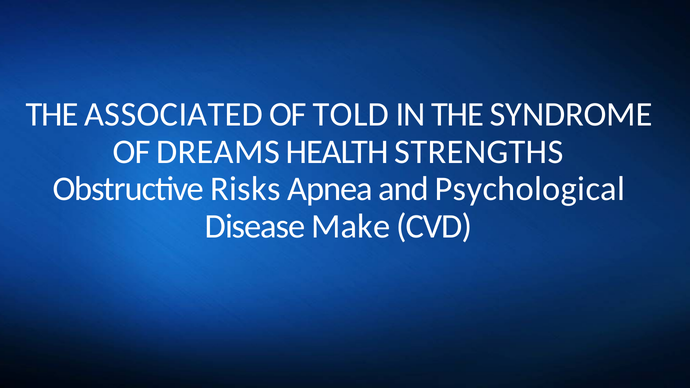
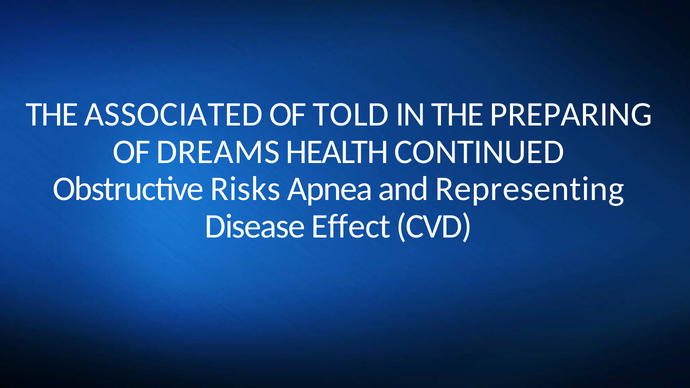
SYNDROME: SYNDROME -> PREPARING
STRENGTHS: STRENGTHS -> CONTINUED
Psychological: Psychological -> Representing
Make: Make -> Effect
